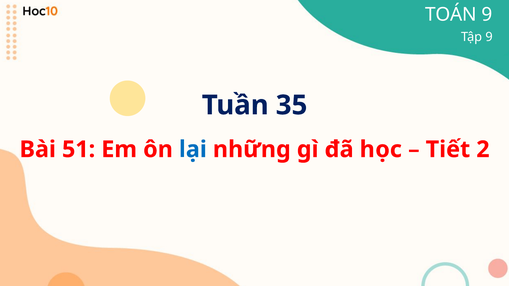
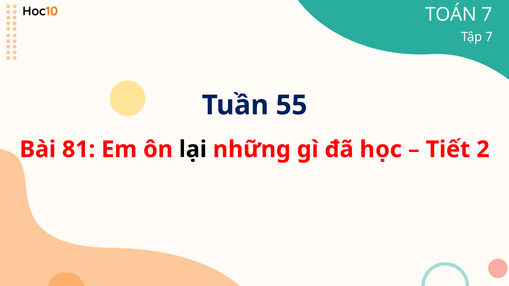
TOÁN 9: 9 -> 7
Tập 9: 9 -> 7
35: 35 -> 55
51: 51 -> 81
lại colour: blue -> black
